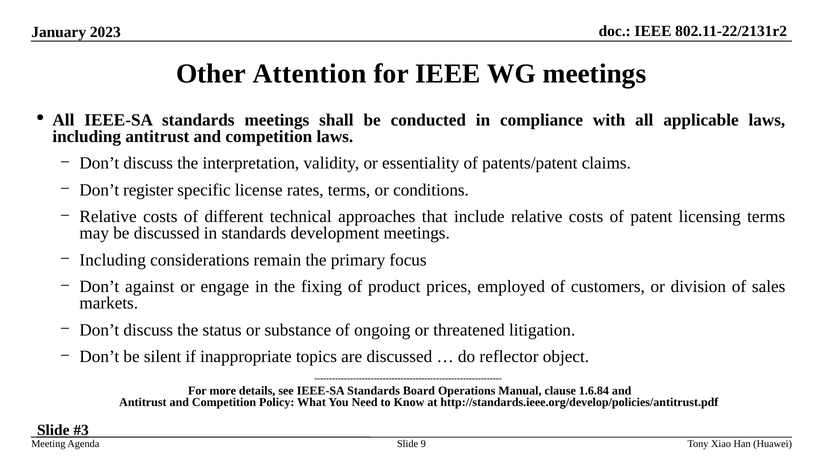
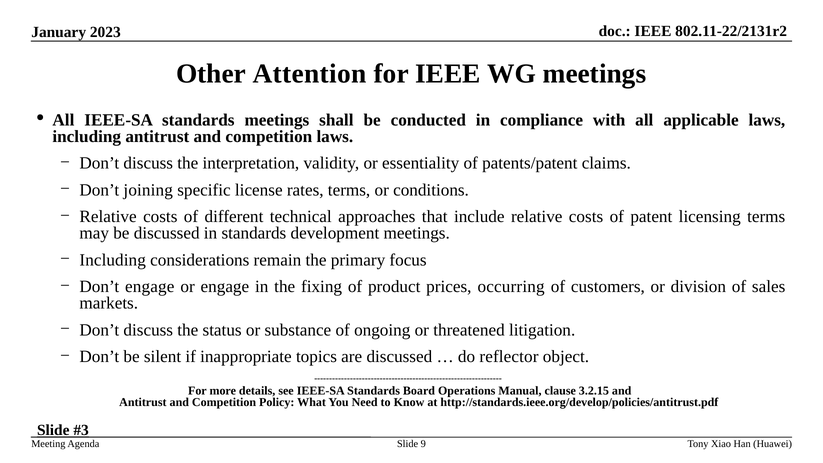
register: register -> joining
Don’t against: against -> engage
employed: employed -> occurring
1.6.84: 1.6.84 -> 3.2.15
